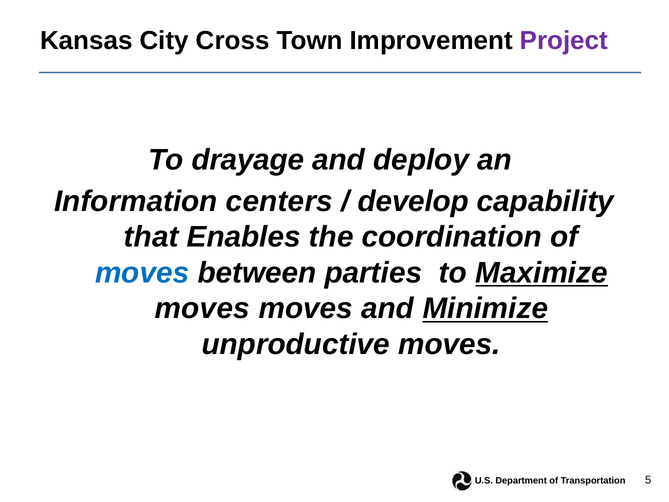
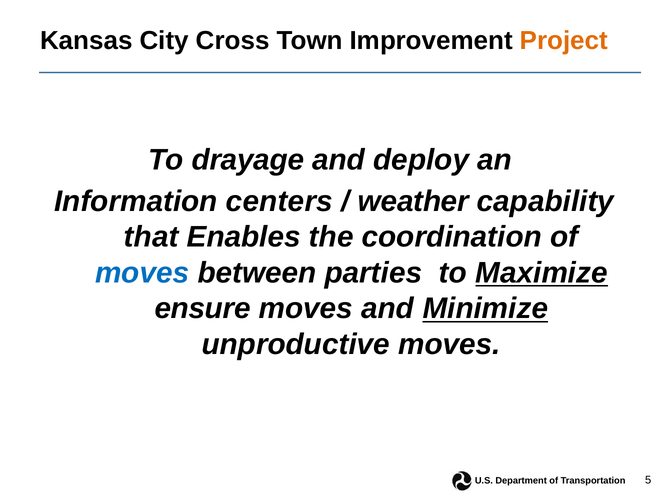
Project colour: purple -> orange
develop: develop -> weather
moves at (202, 308): moves -> ensure
